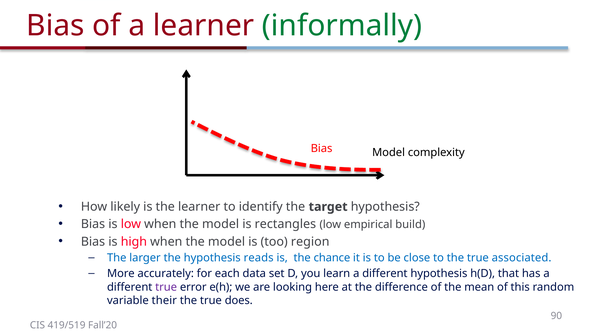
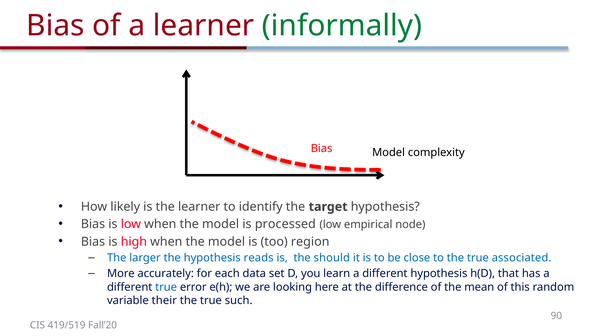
rectangles: rectangles -> processed
build: build -> node
chance: chance -> should
true at (166, 287) colour: purple -> blue
does: does -> such
